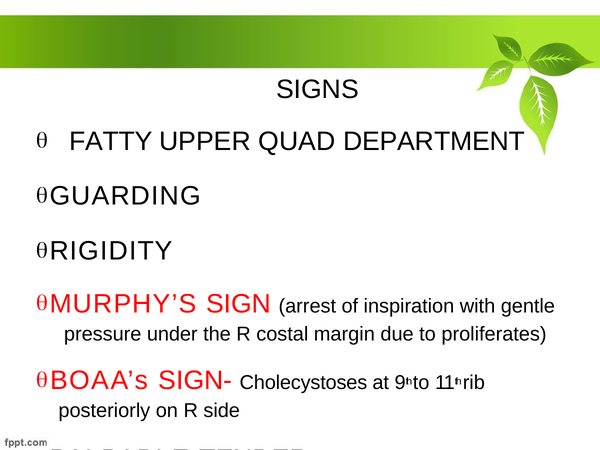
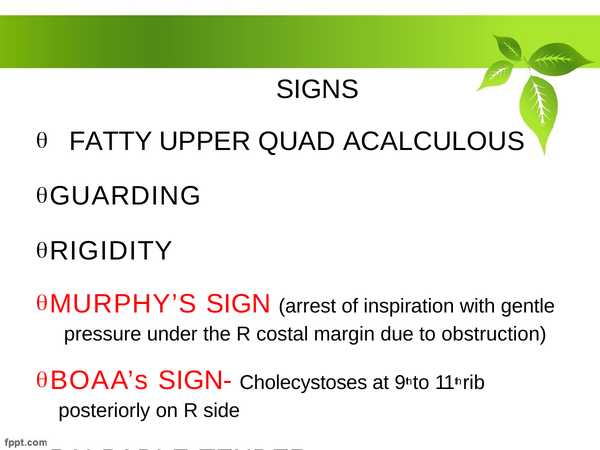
DEPARTMENT: DEPARTMENT -> ACALCULOUS
proliferates: proliferates -> obstruction
